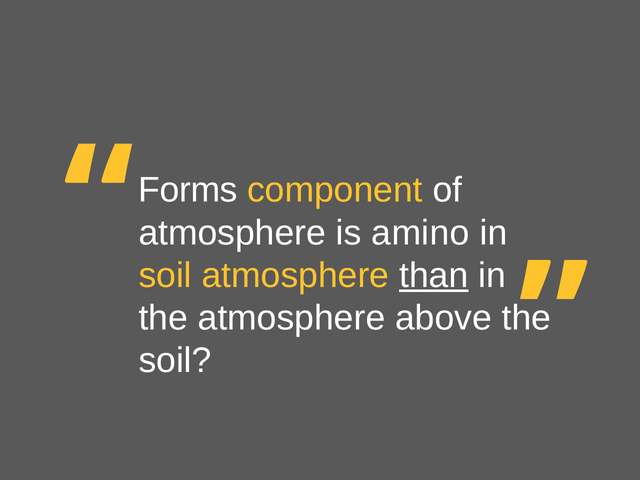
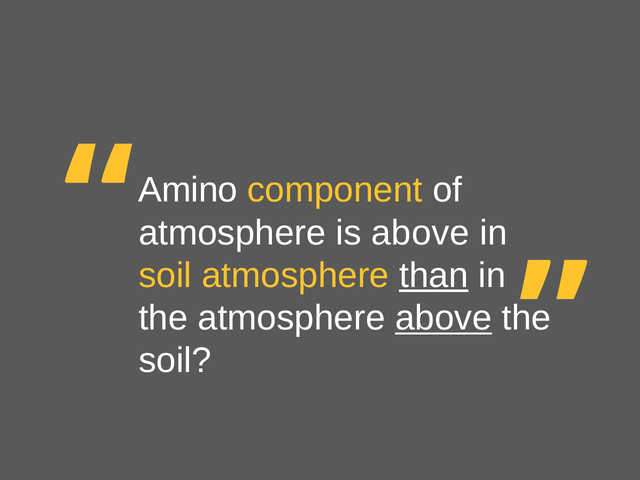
Forms: Forms -> Amino
is amino: amino -> above
above at (444, 318) underline: none -> present
